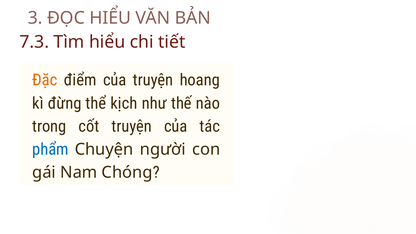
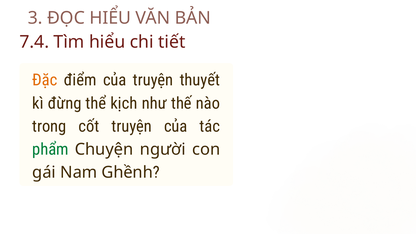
7.3: 7.3 -> 7.4
hoang: hoang -> thuyết
phẩm colour: blue -> green
Chóng: Chóng -> Ghềnh
